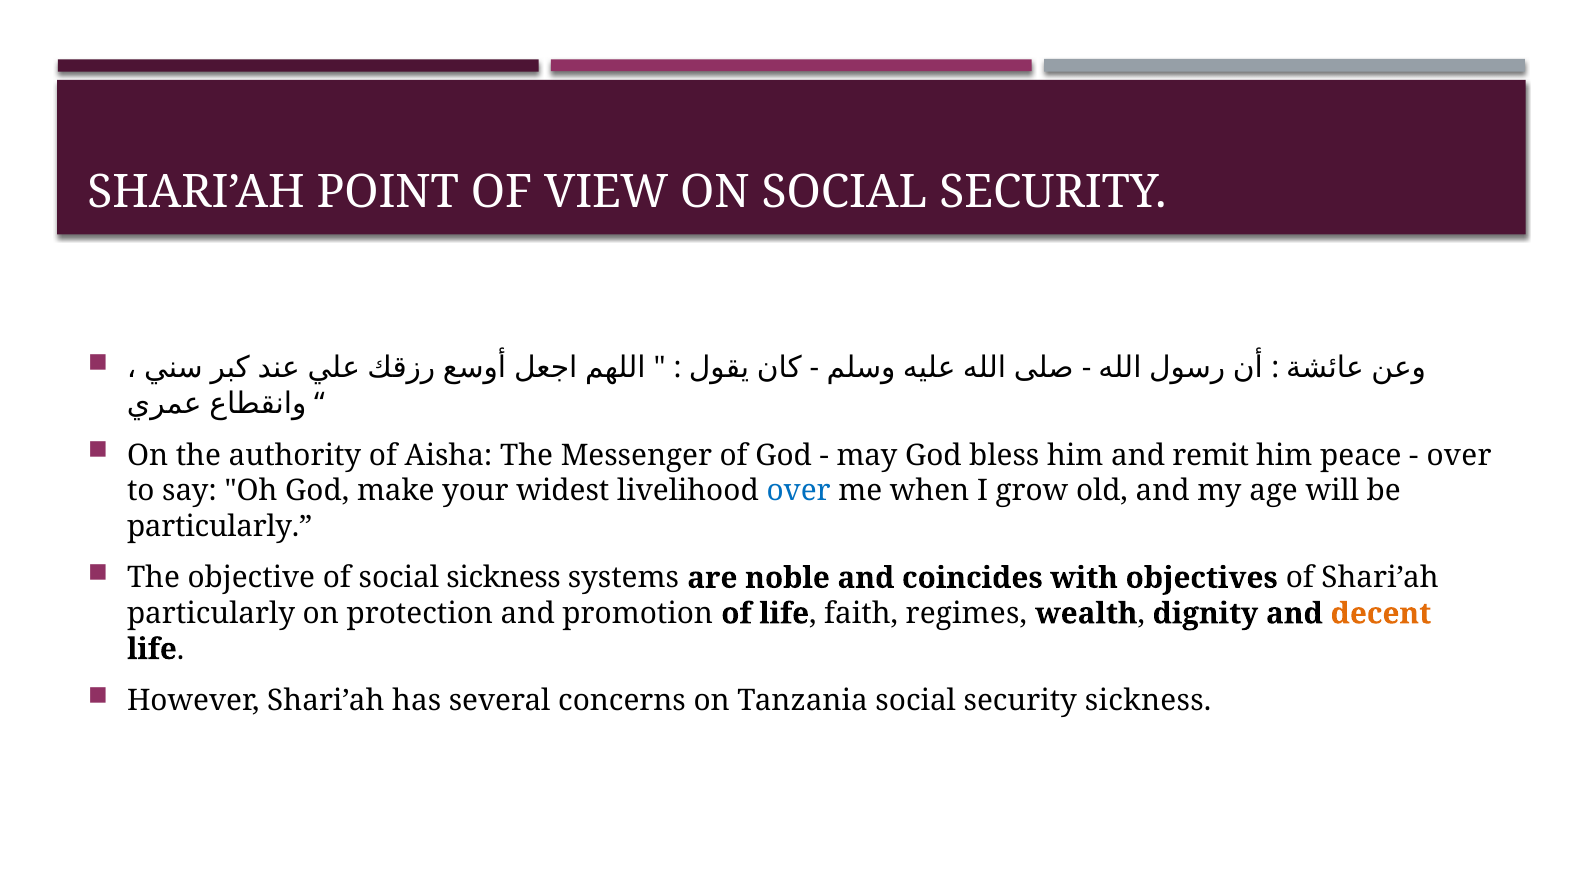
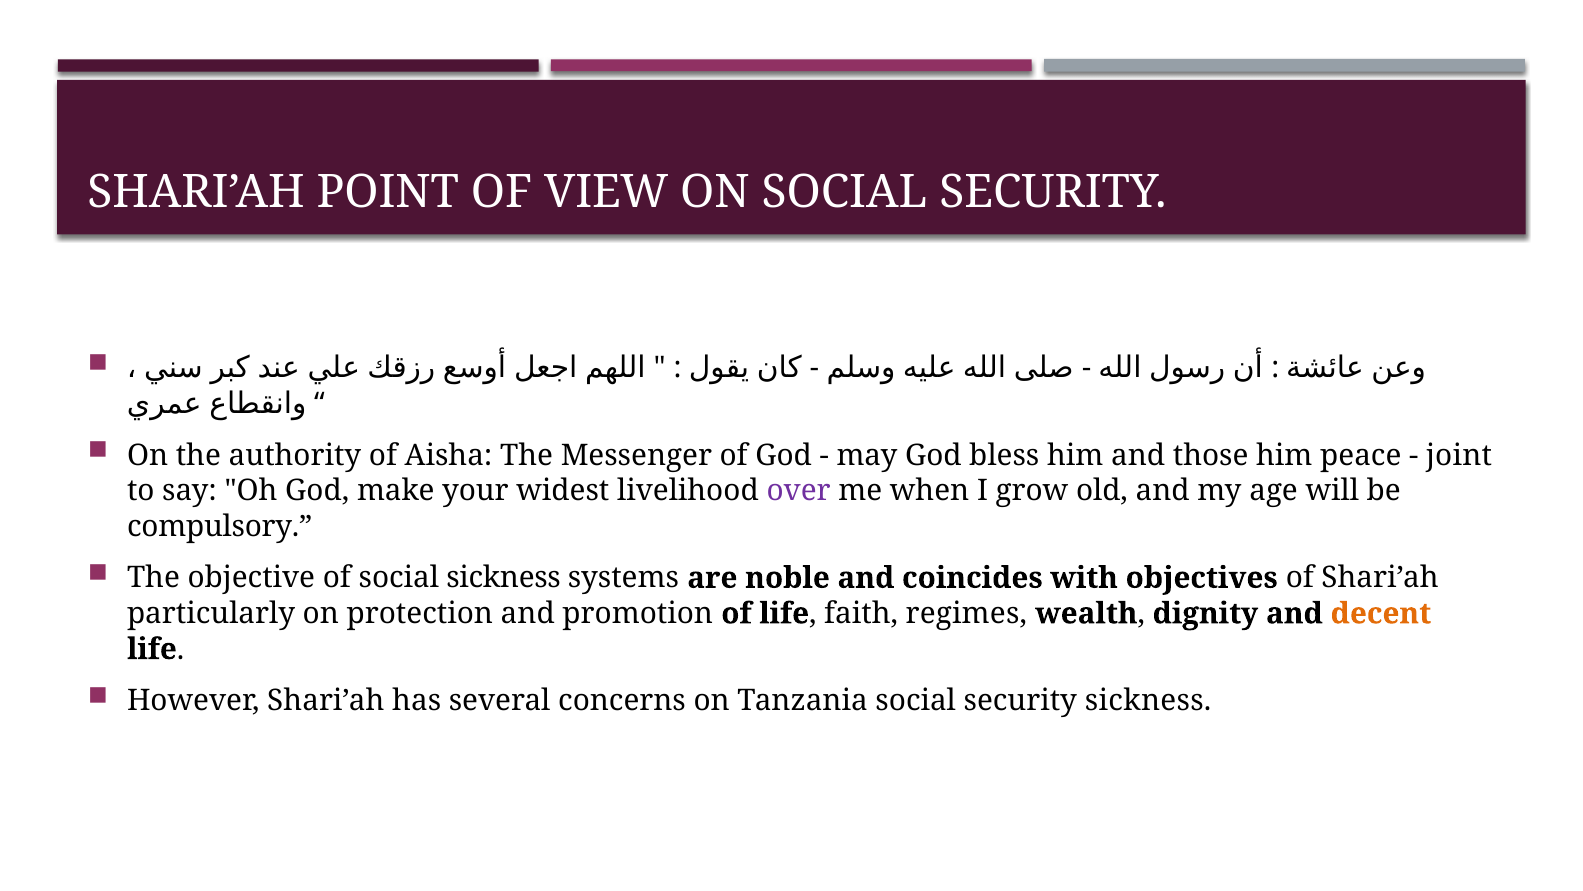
remit: remit -> those
over at (1459, 455): over -> joint
over at (799, 491) colour: blue -> purple
particularly at (220, 526): particularly -> compulsory
